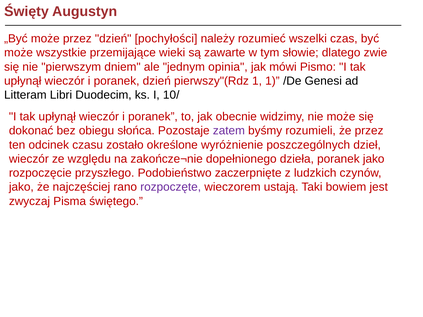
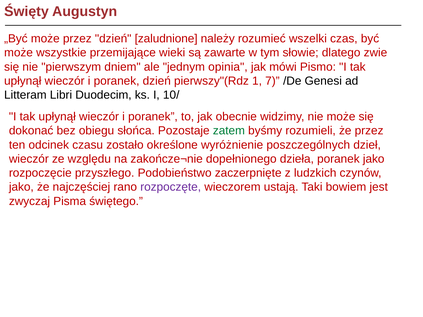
pochyłości: pochyłości -> zaludnione
1 1: 1 -> 7
zatem colour: purple -> green
